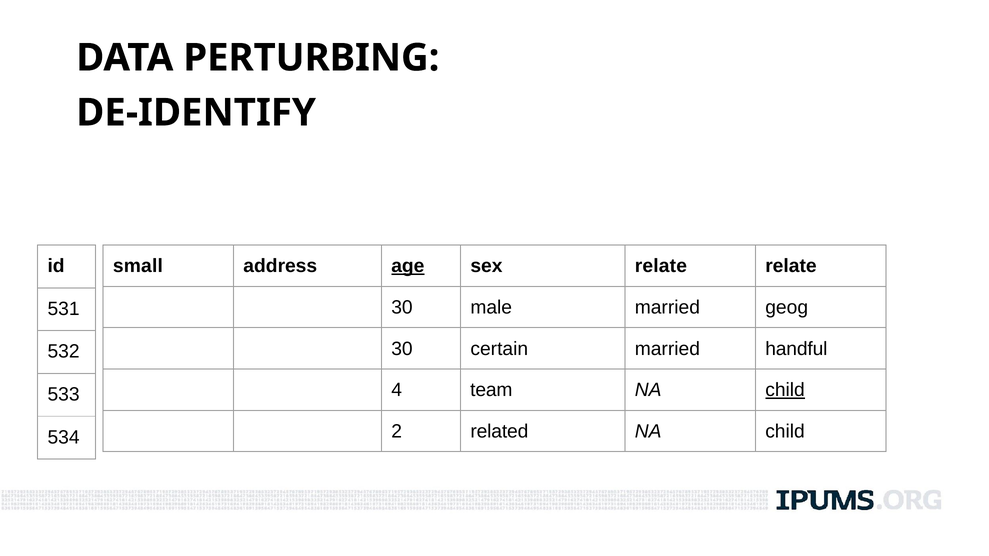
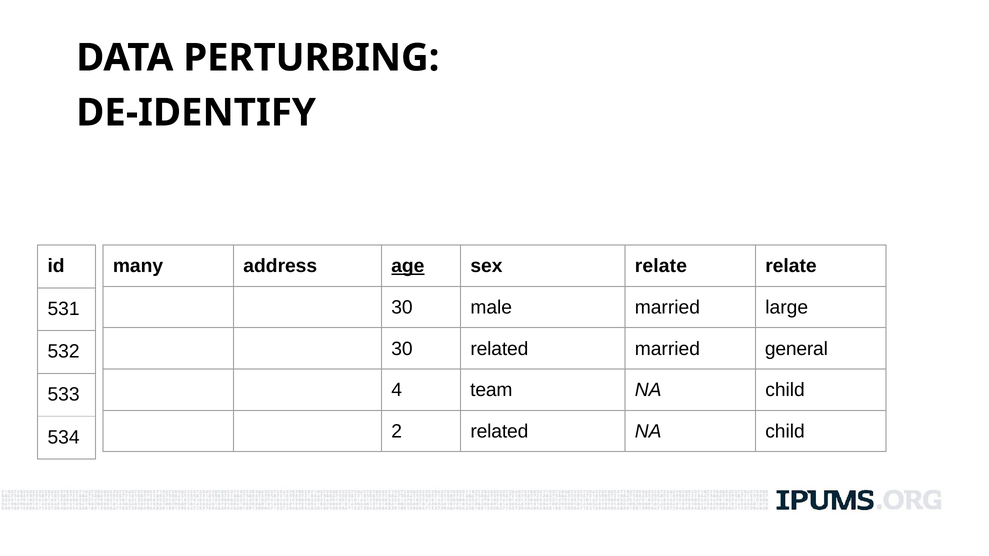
small: small -> many
geog: geog -> large
30 certain: certain -> related
handful: handful -> general
child at (785, 390) underline: present -> none
